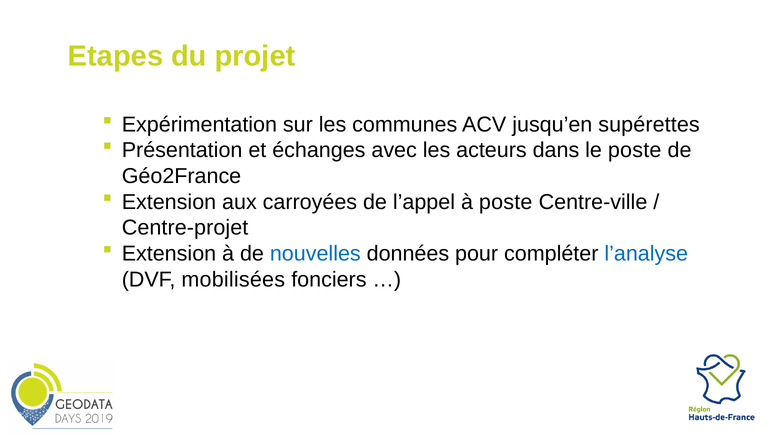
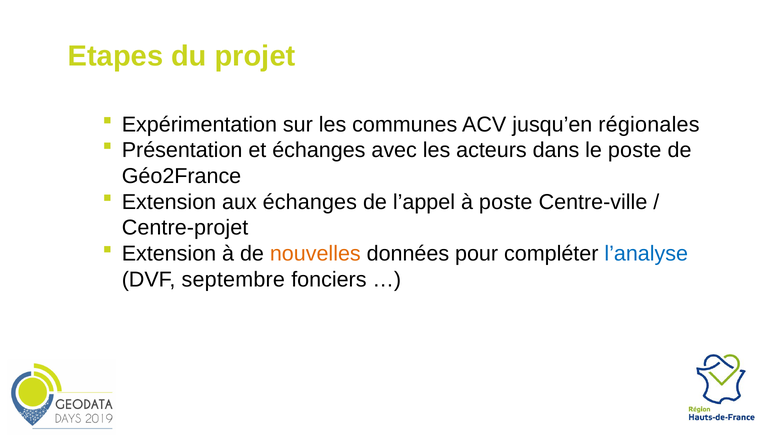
supérettes: supérettes -> régionales
aux carroyées: carroyées -> échanges
nouvelles colour: blue -> orange
mobilisées: mobilisées -> septembre
